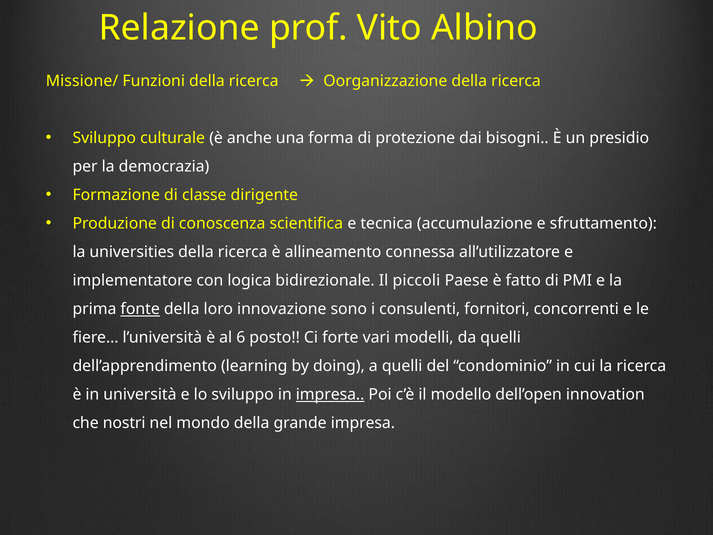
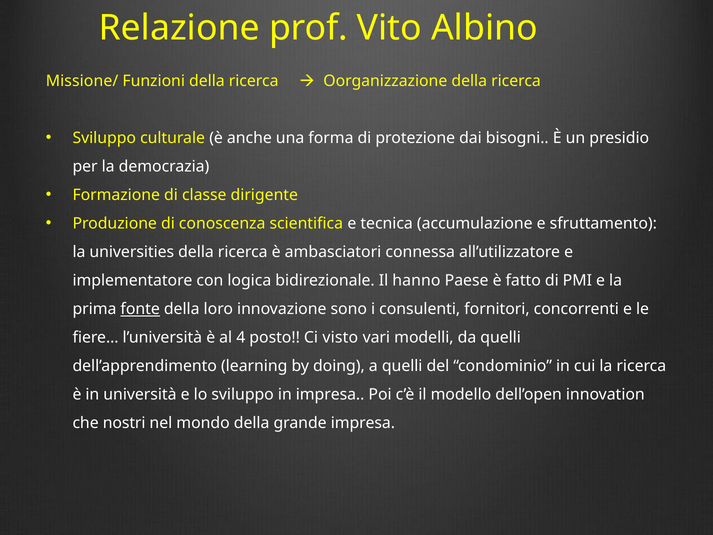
allineamento: allineamento -> ambasciatori
piccoli: piccoli -> hanno
6: 6 -> 4
forte: forte -> visto
impresa at (330, 394) underline: present -> none
